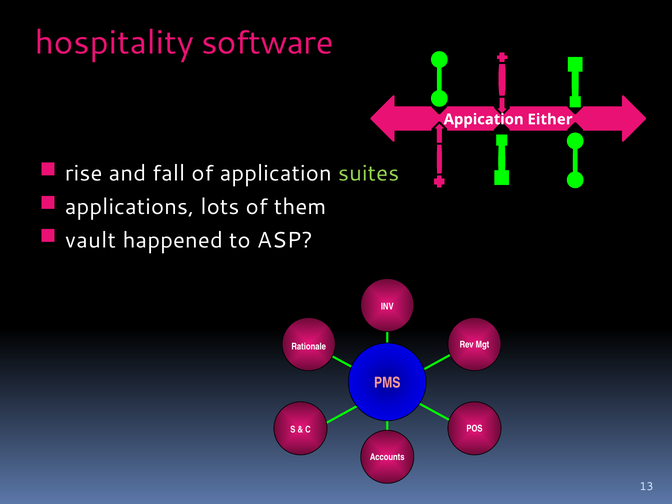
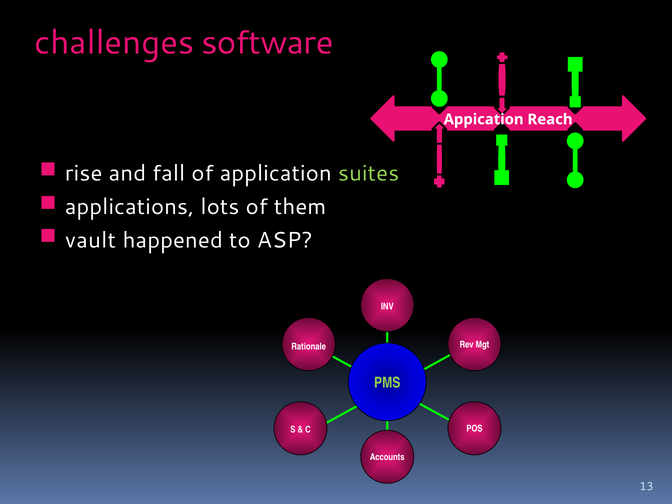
hospitality: hospitality -> challenges
Either: Either -> Reach
PMS colour: pink -> light green
